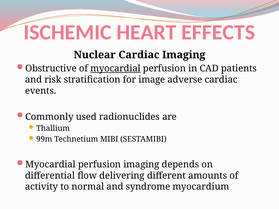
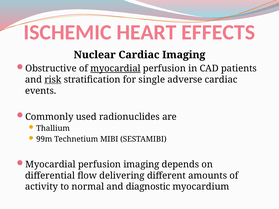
risk underline: none -> present
image: image -> single
syndrome: syndrome -> diagnostic
